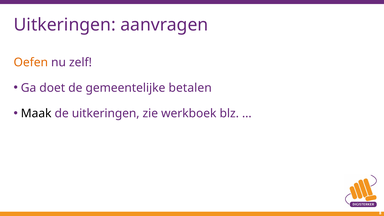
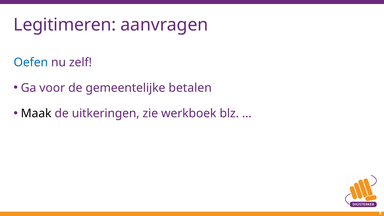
Uitkeringen at (65, 25): Uitkeringen -> Legitimeren
Oefen colour: orange -> blue
doet: doet -> voor
